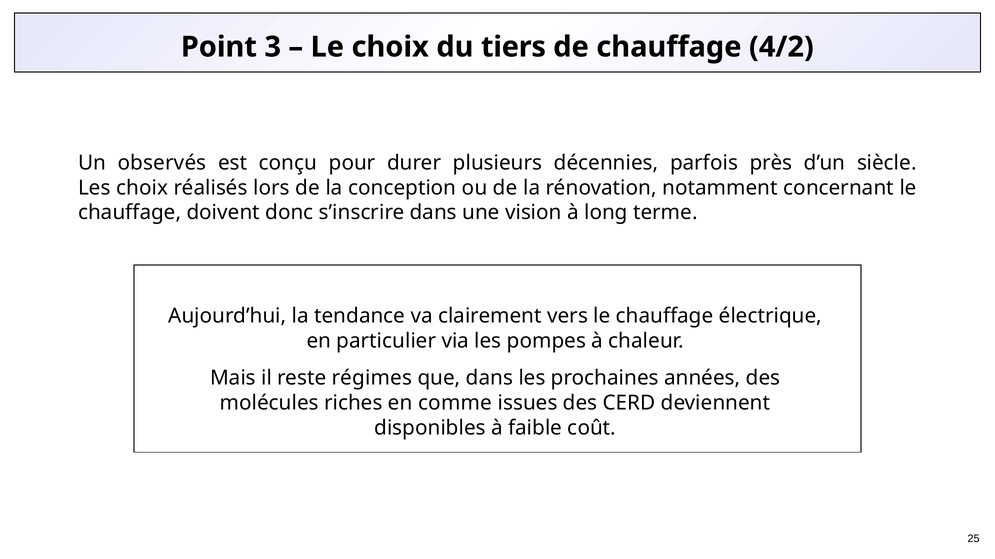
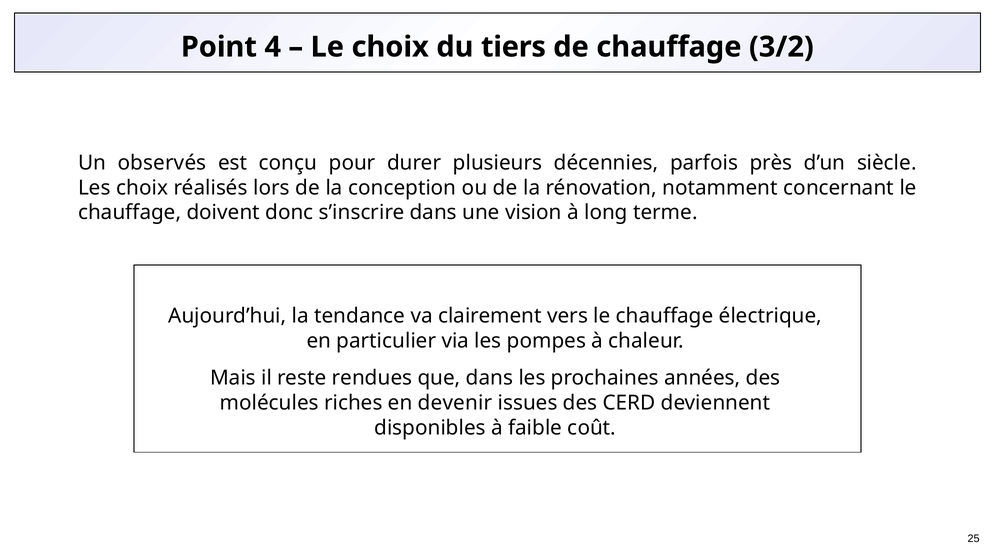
3: 3 -> 4
4/2: 4/2 -> 3/2
régimes: régimes -> rendues
comme: comme -> devenir
